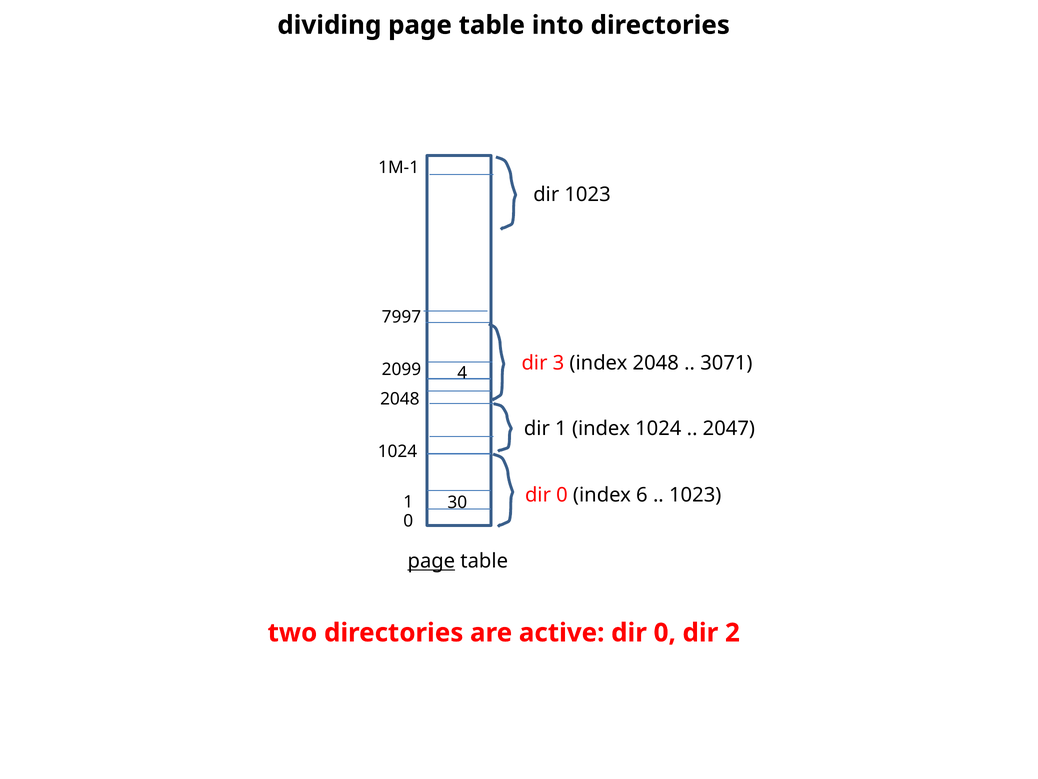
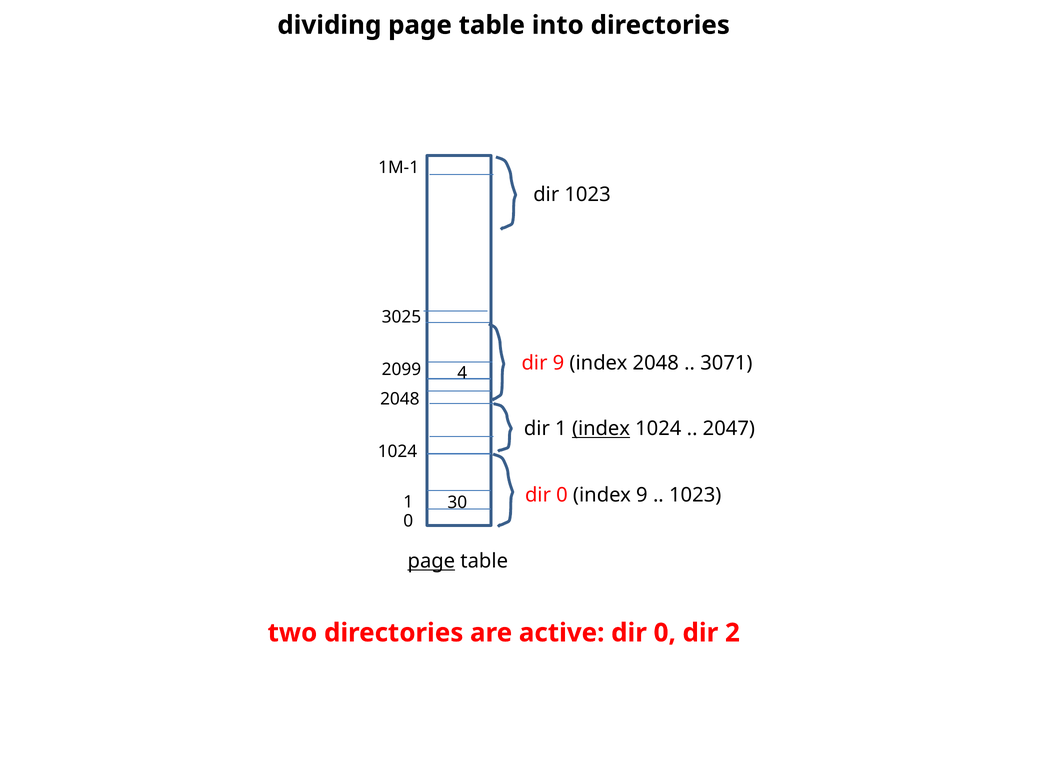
7997: 7997 -> 3025
dir 3: 3 -> 9
index at (601, 428) underline: none -> present
index 6: 6 -> 9
